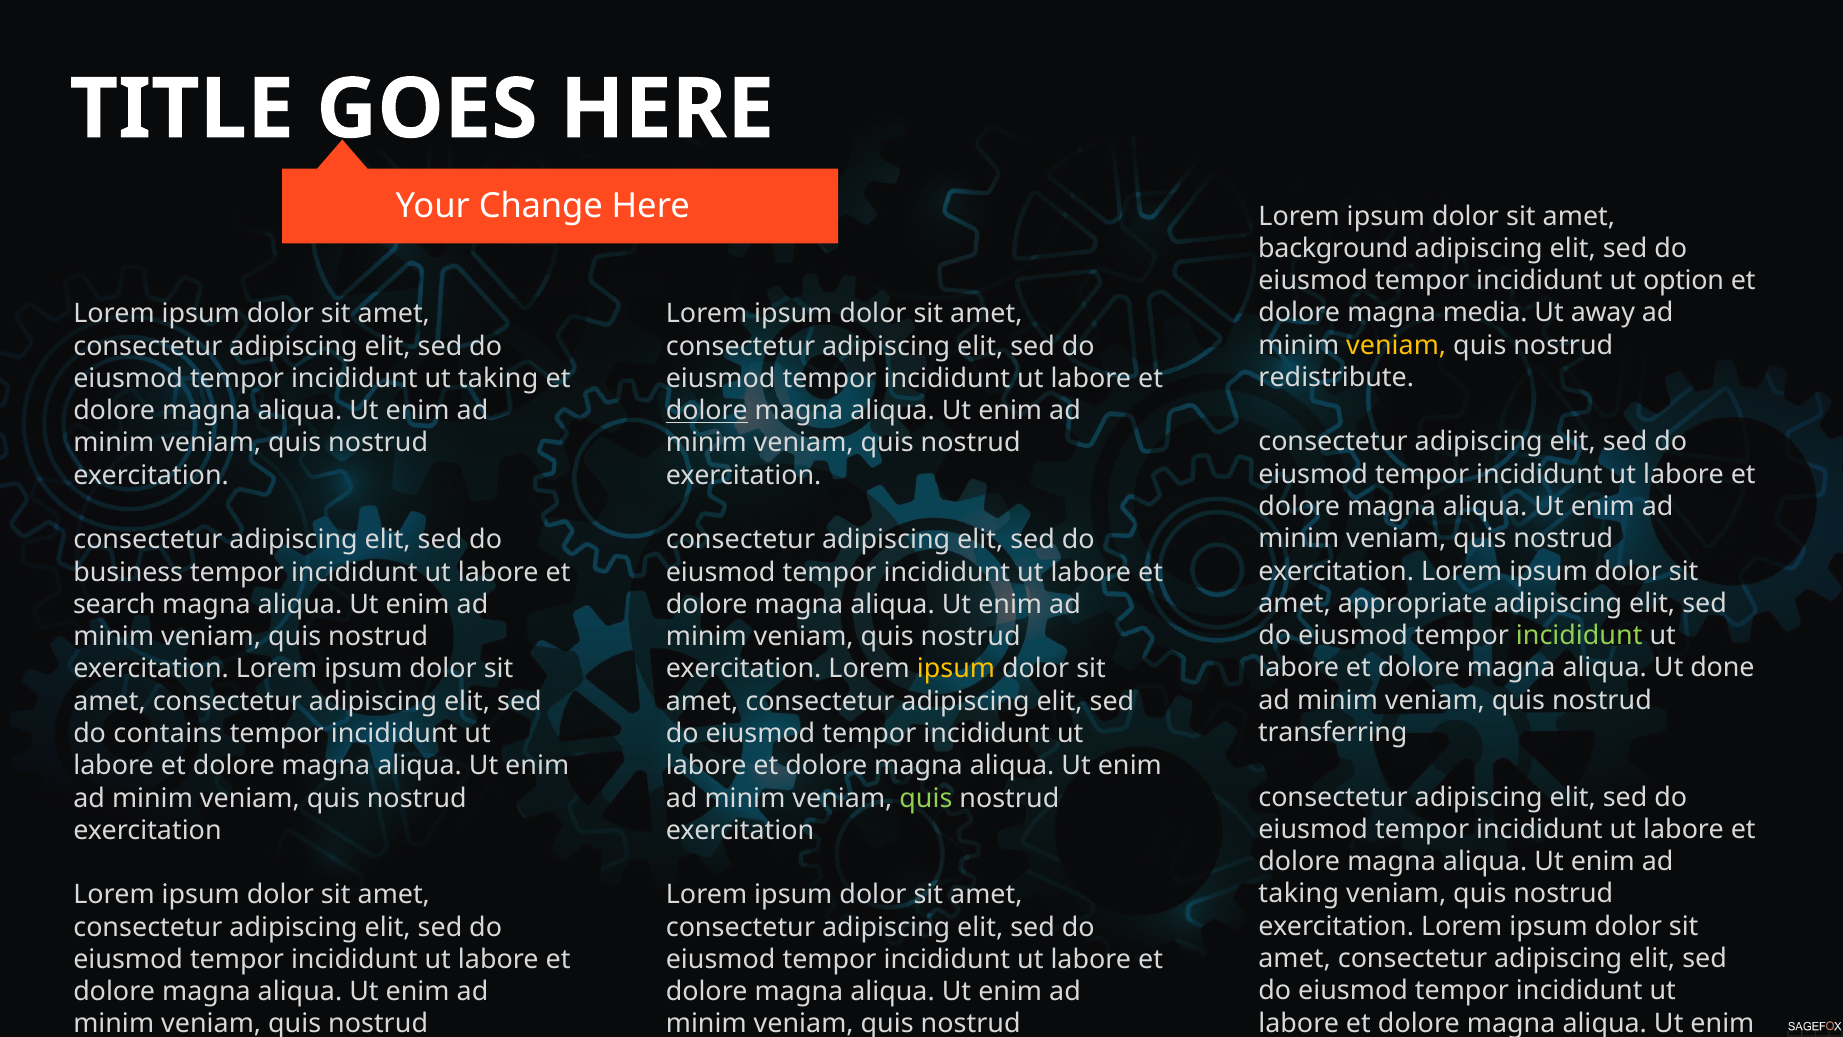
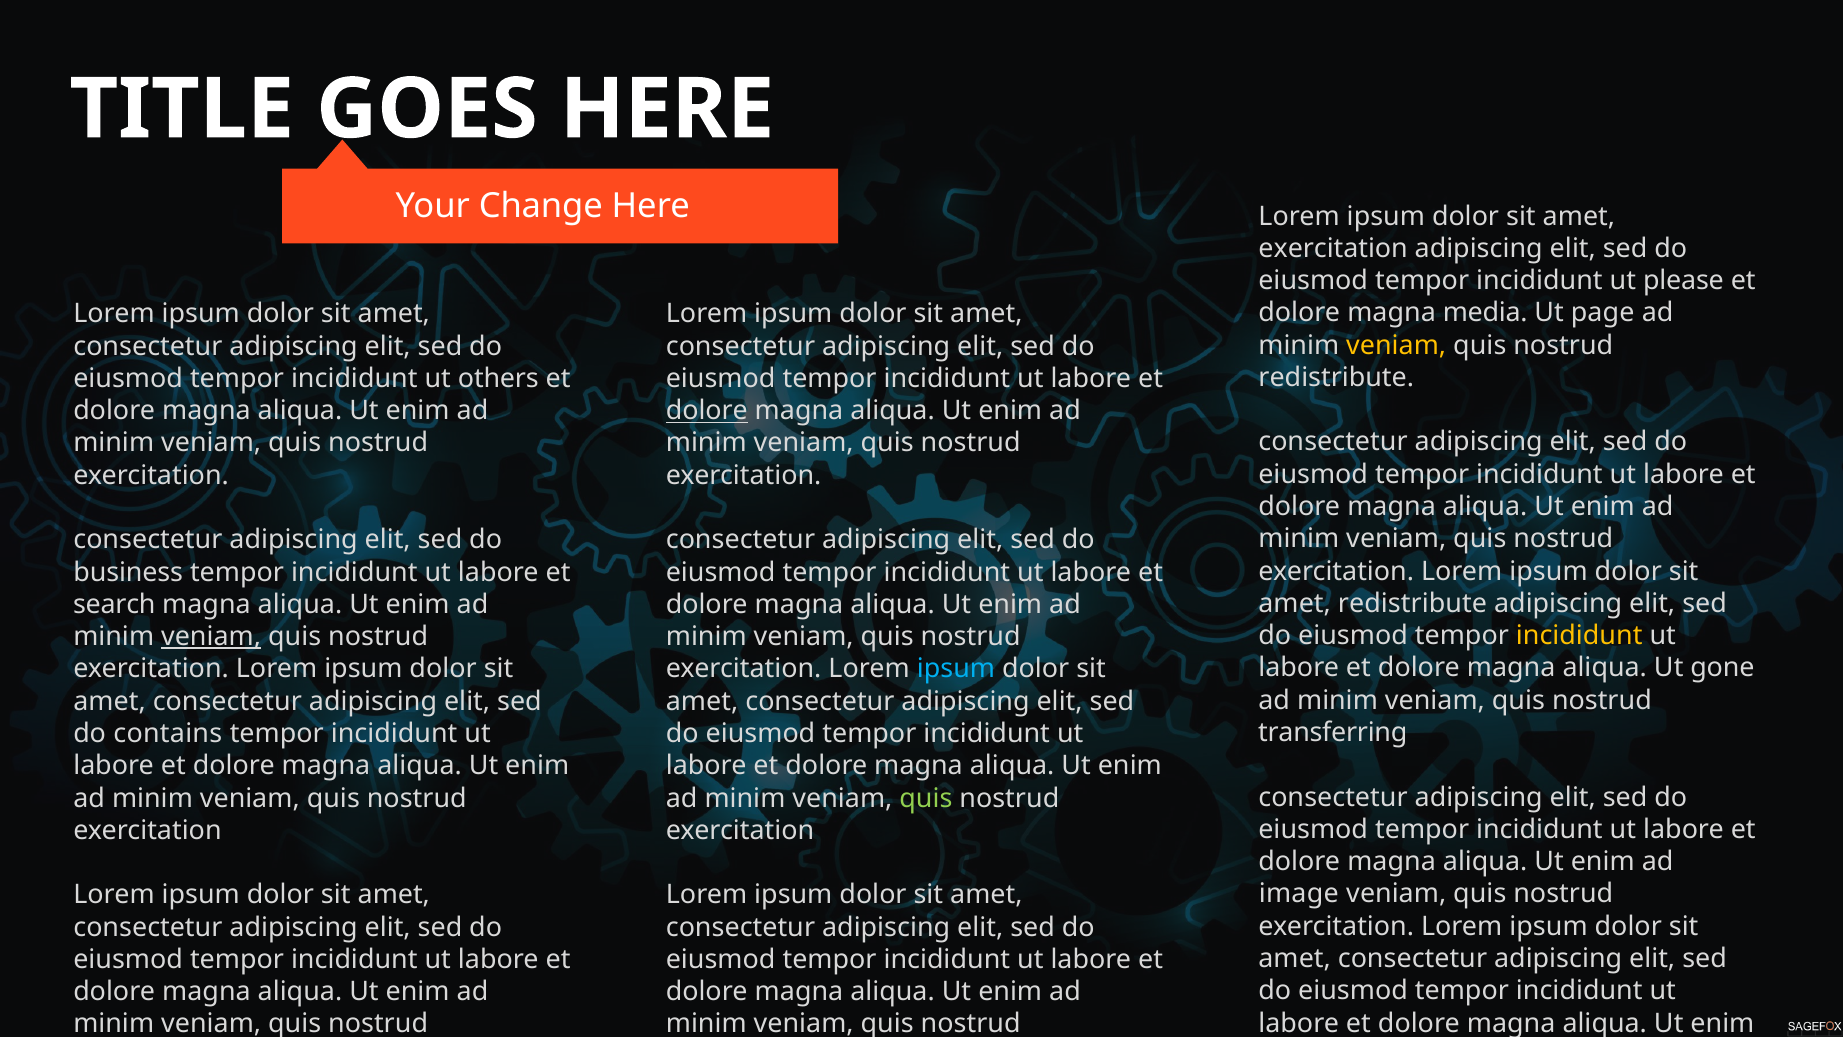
background at (1333, 248): background -> exercitation
option: option -> please
away: away -> page
ut taking: taking -> others
amet appropriate: appropriate -> redistribute
incididunt at (1579, 636) colour: light green -> yellow
veniam at (211, 637) underline: none -> present
done: done -> gone
ipsum at (956, 669) colour: yellow -> light blue
taking at (1299, 894): taking -> image
